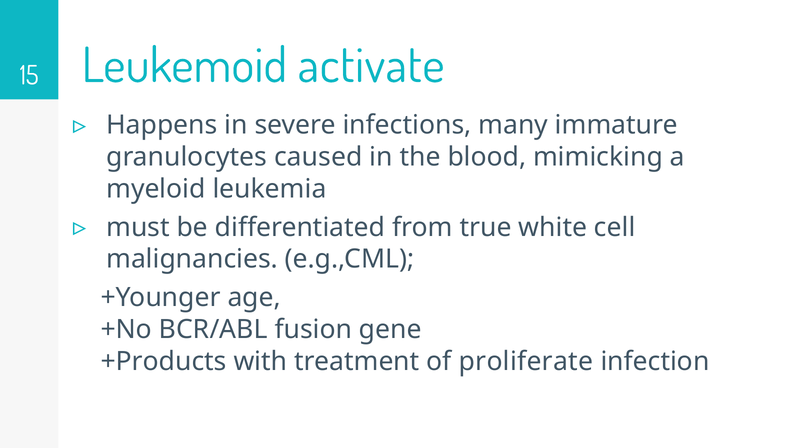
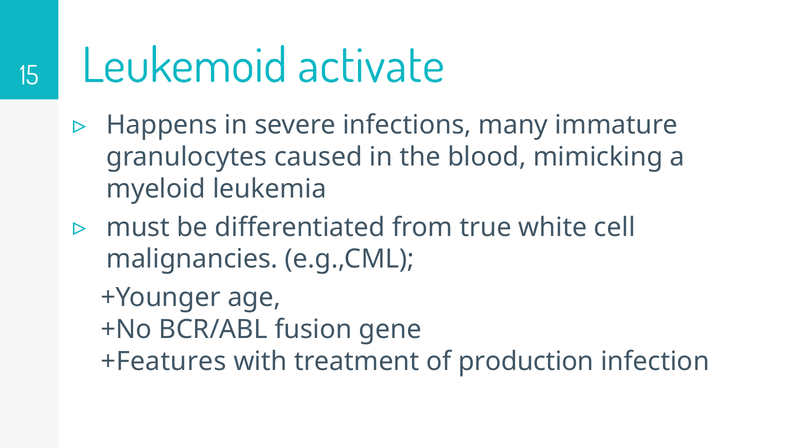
+Products: +Products -> +Features
proliferate: proliferate -> production
